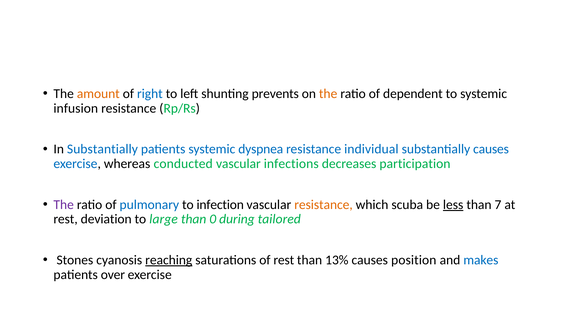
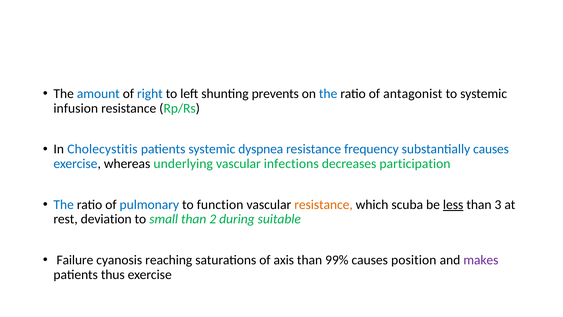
amount colour: orange -> blue
the at (328, 94) colour: orange -> blue
dependent: dependent -> antagonist
In Substantially: Substantially -> Cholecystitis
individual: individual -> frequency
conducted: conducted -> underlying
The at (64, 204) colour: purple -> blue
infection: infection -> function
7: 7 -> 3
large: large -> small
0: 0 -> 2
tailored: tailored -> suitable
Stones: Stones -> Failure
reaching underline: present -> none
of rest: rest -> axis
13%: 13% -> 99%
makes colour: blue -> purple
over: over -> thus
